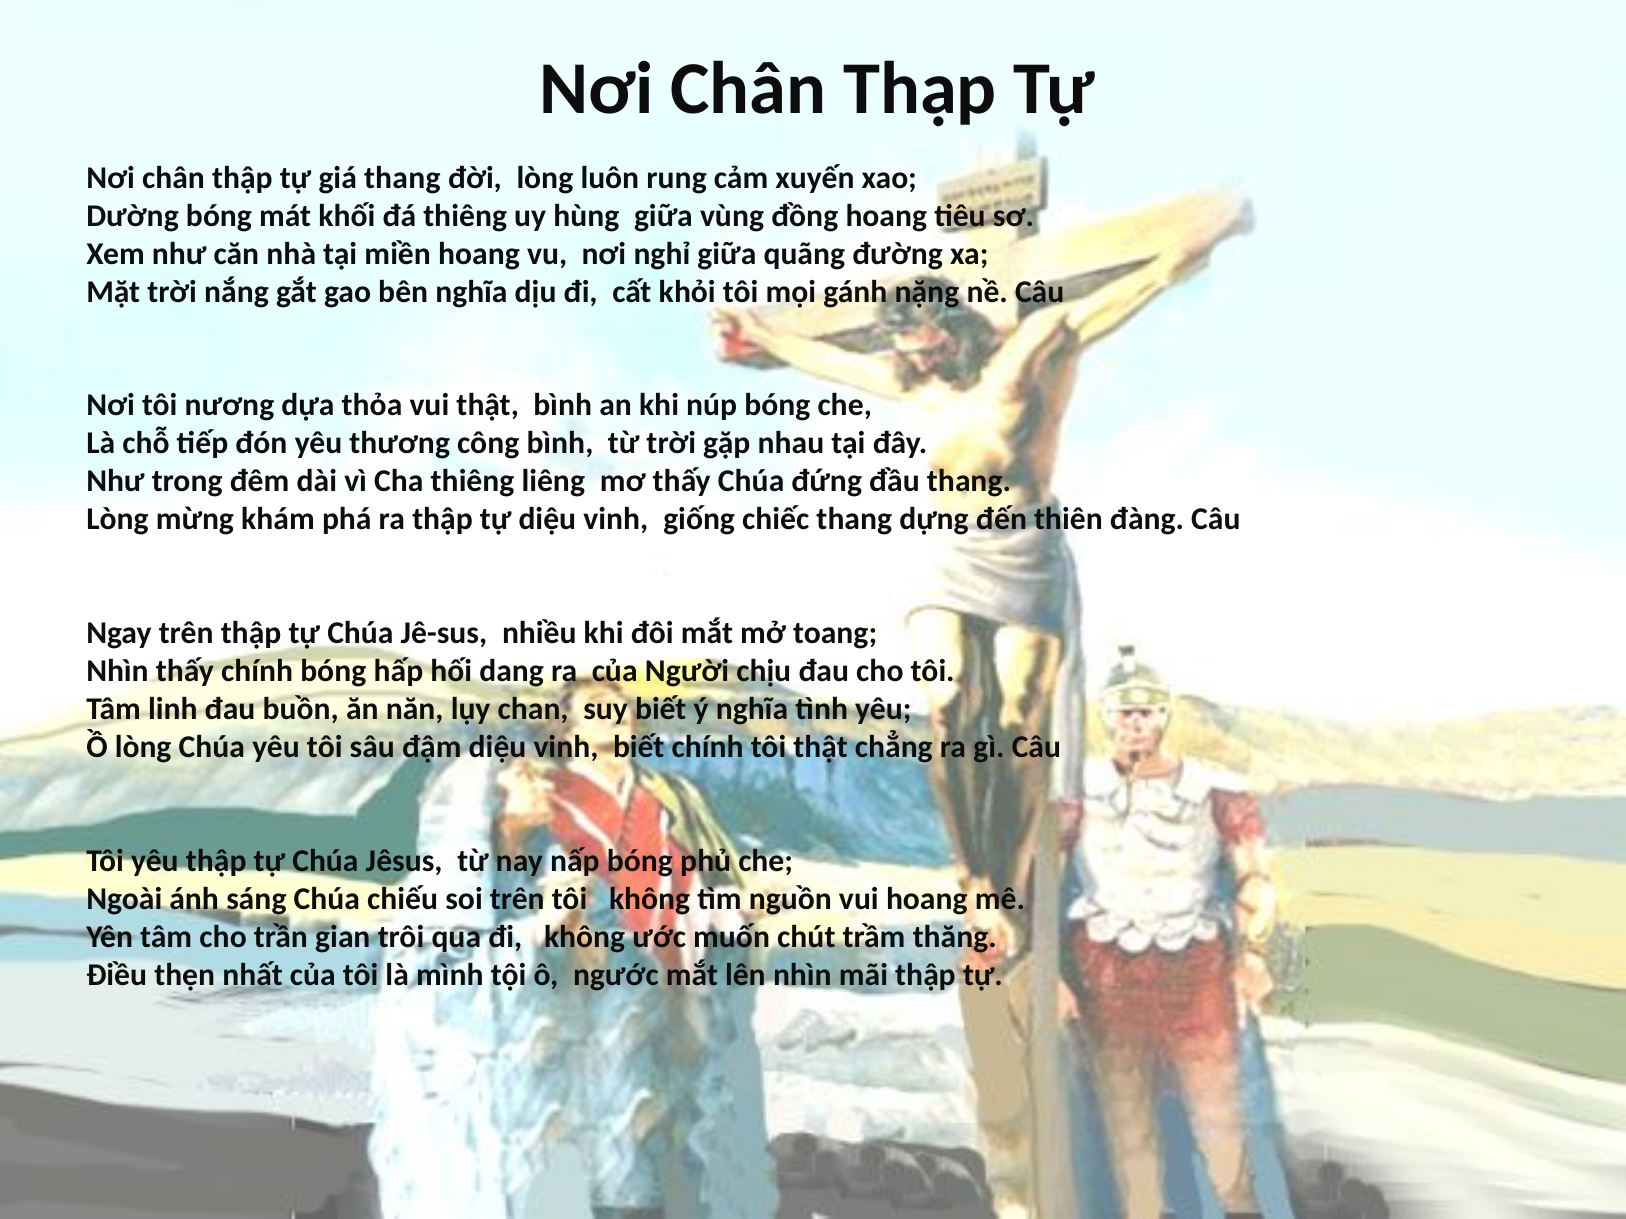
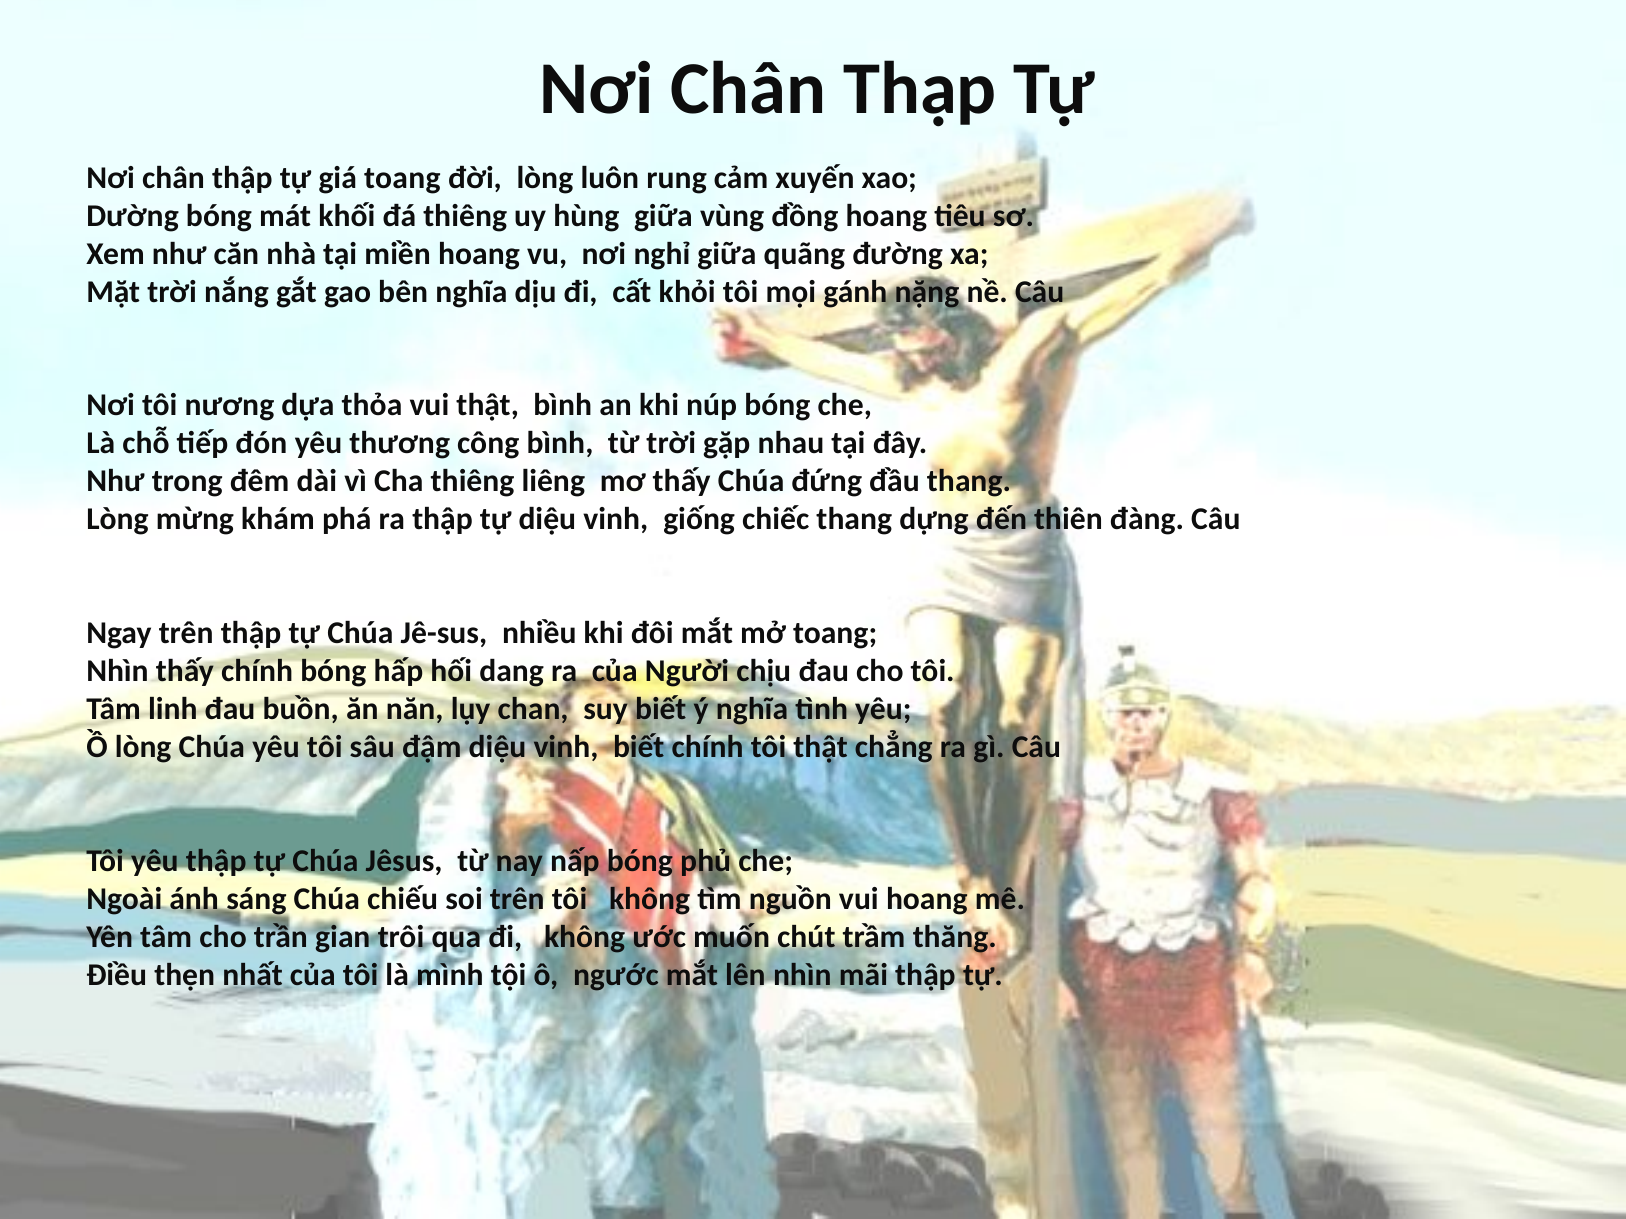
giá thang: thang -> toang
